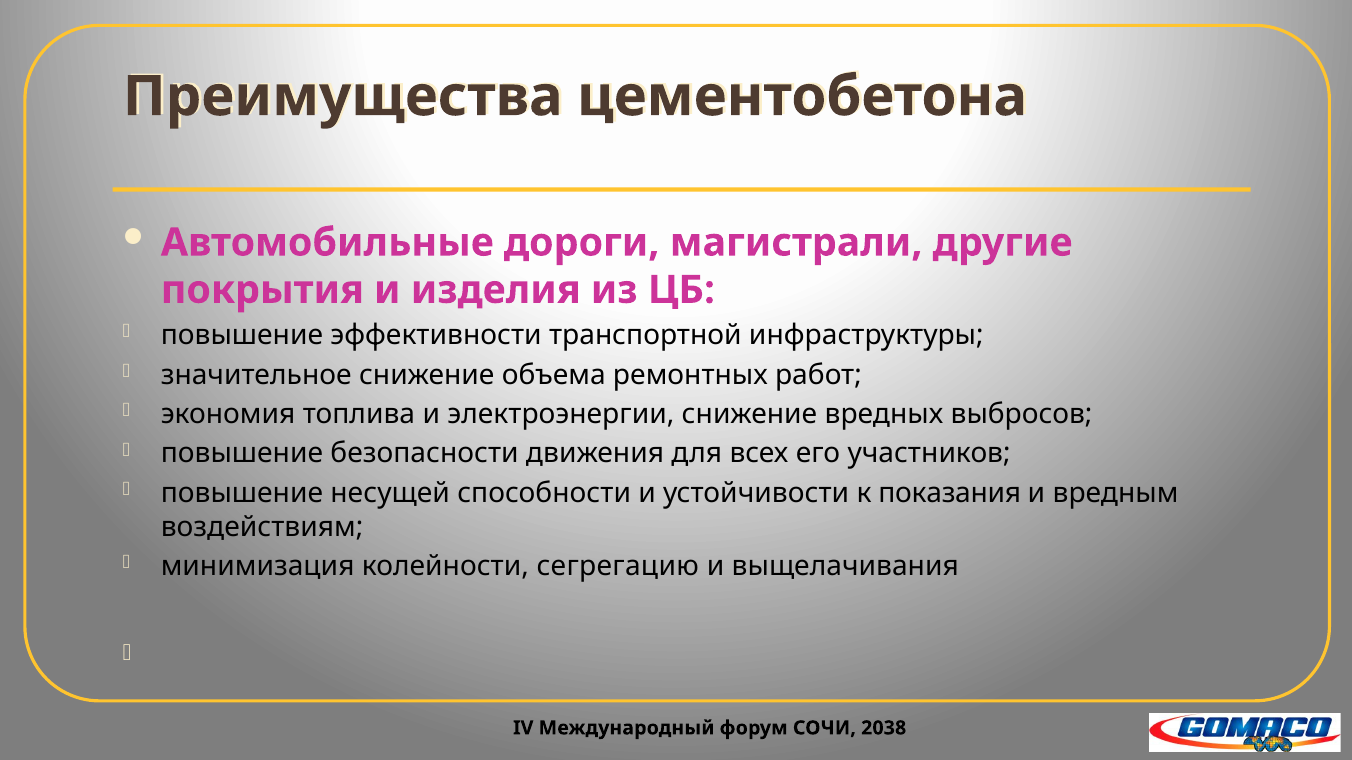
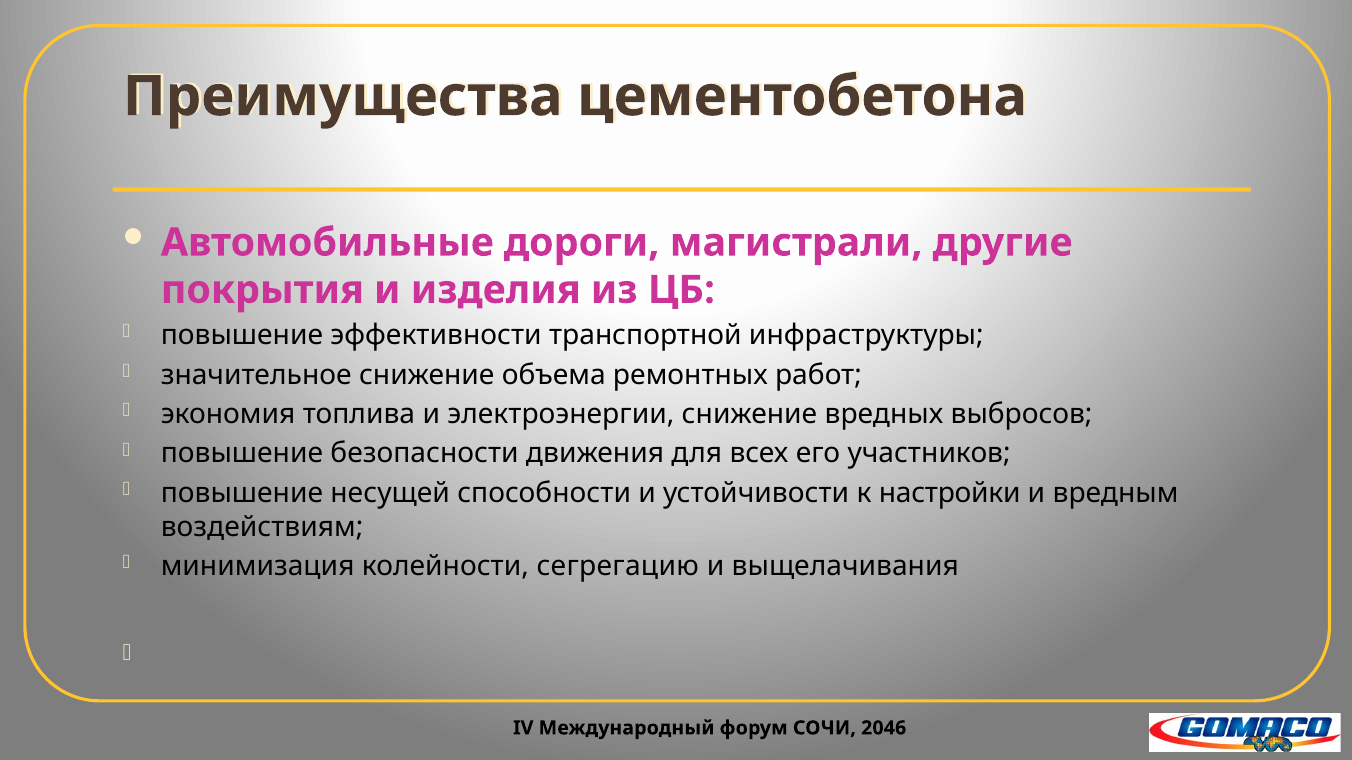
показания: показания -> настройки
2038: 2038 -> 2046
